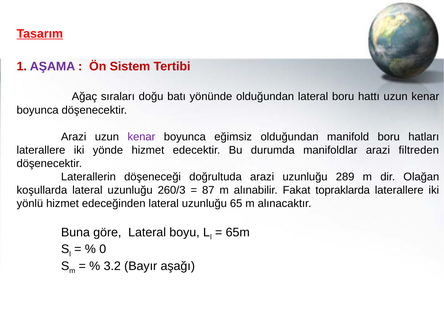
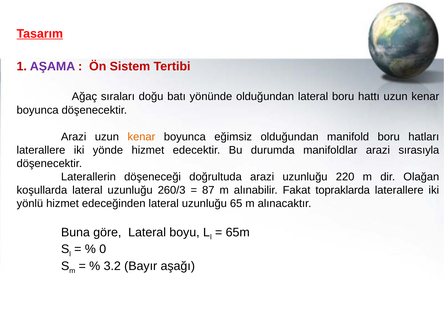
kenar at (141, 137) colour: purple -> orange
filtreden: filtreden -> sırasıyla
289: 289 -> 220
